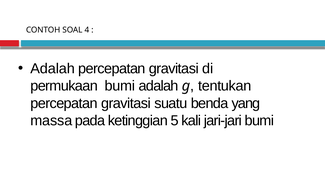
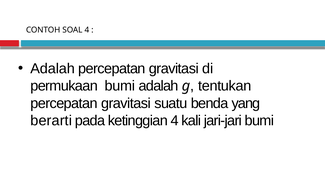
massa: massa -> berarti
ketinggian 5: 5 -> 4
